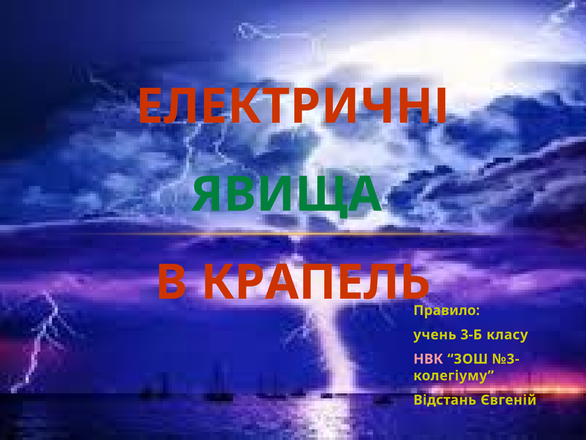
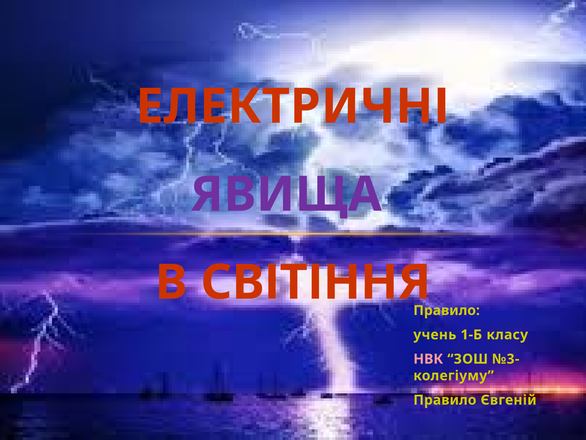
ЯВИЩА colour: green -> purple
КРАПЕЛЬ: КРАПЕЛЬ -> СВІТІННЯ
3-Б: 3-Б -> 1-Б
Відстань at (445, 400): Відстань -> Правило
